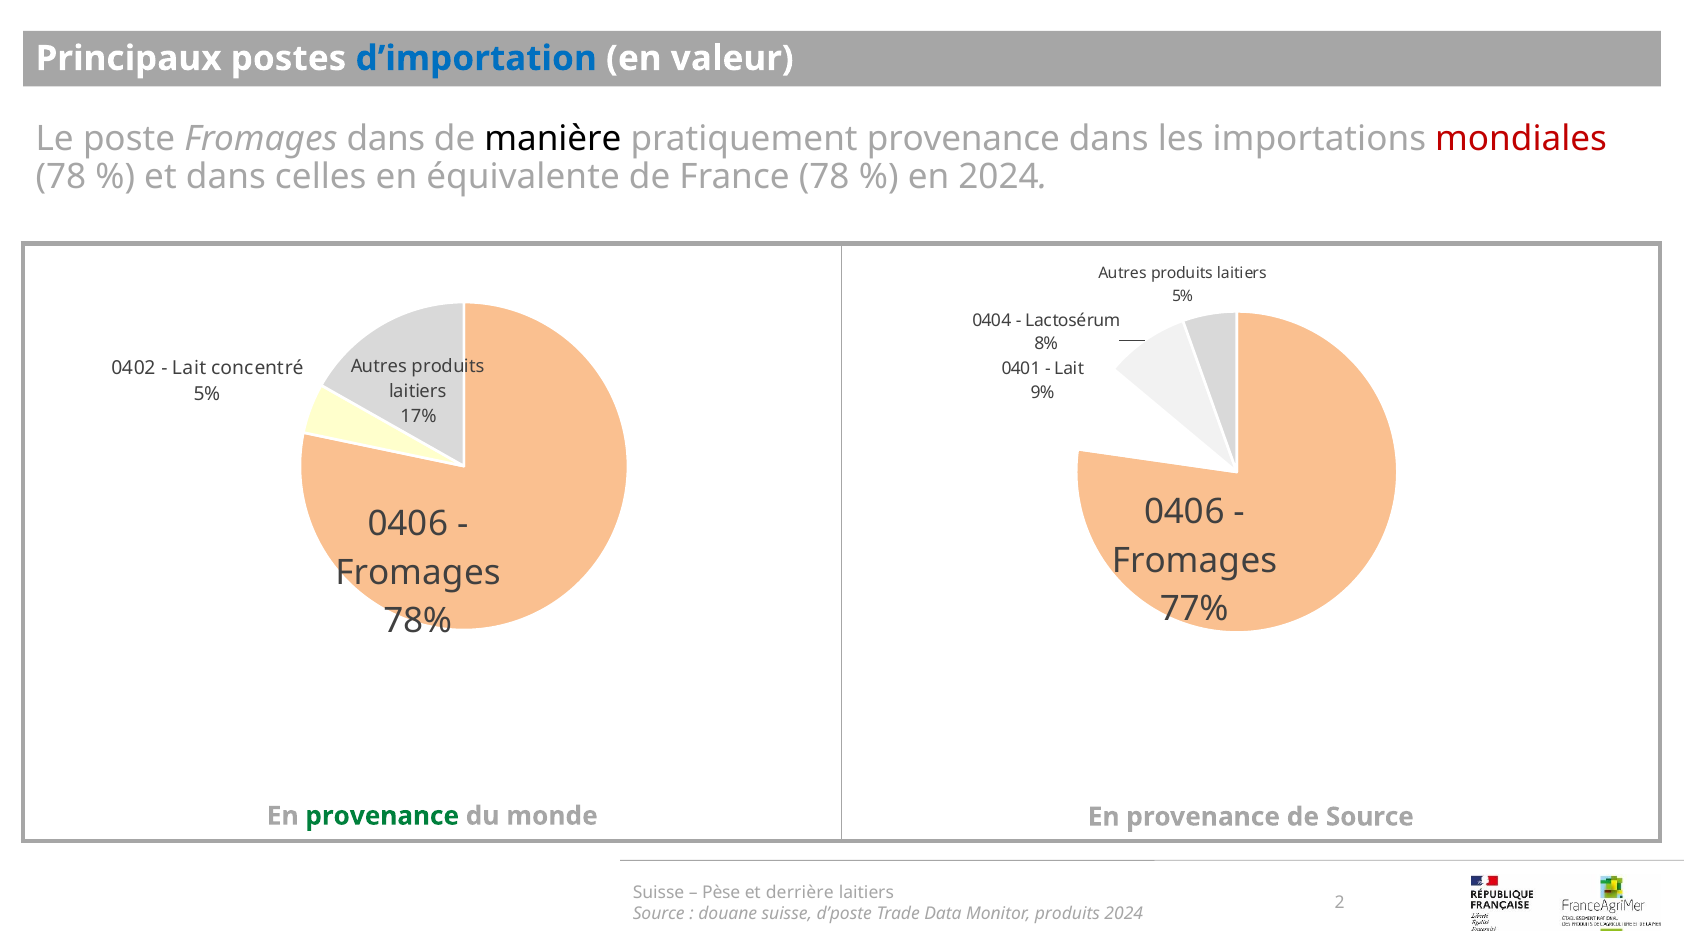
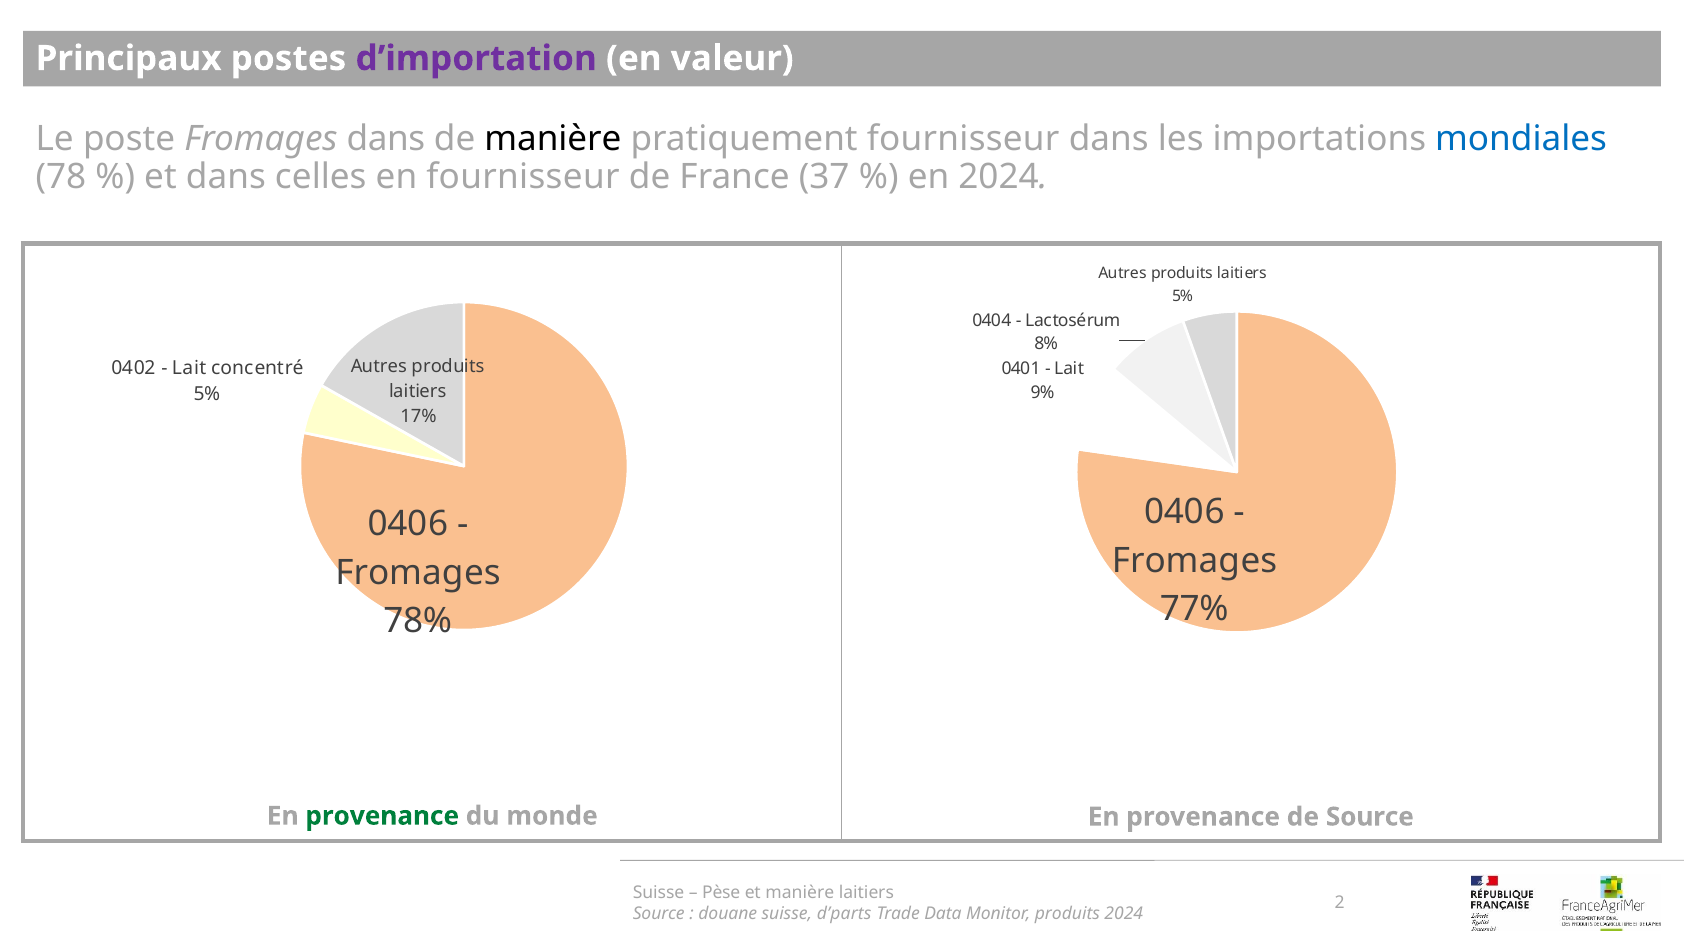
d’importation colour: blue -> purple
pratiquement provenance: provenance -> fournisseur
mondiales colour: red -> blue
en équivalente: équivalente -> fournisseur
France 78: 78 -> 37
et derrière: derrière -> manière
d’poste: d’poste -> d’parts
